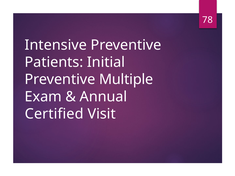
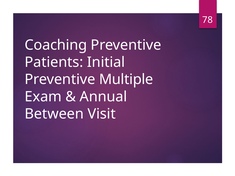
Intensive: Intensive -> Coaching
Certified: Certified -> Between
